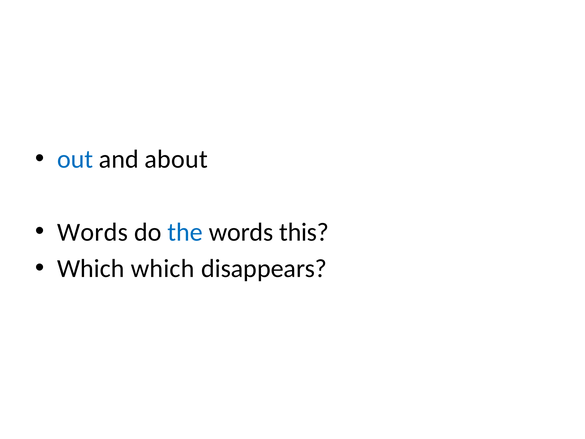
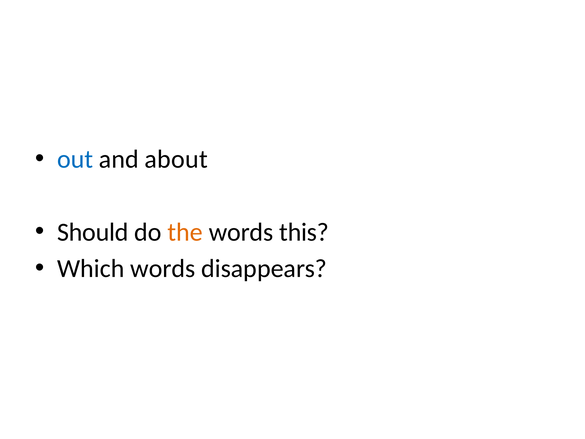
Words at (93, 232): Words -> Should
the colour: blue -> orange
Which which: which -> words
